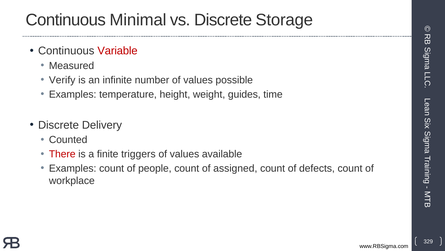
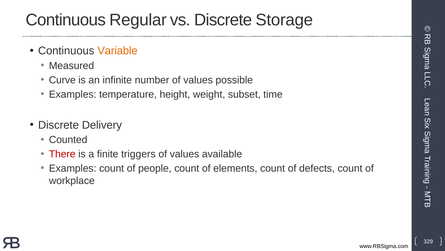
Minimal: Minimal -> Regular
Variable colour: red -> orange
Verify: Verify -> Curve
guides: guides -> subset
assigned: assigned -> elements
